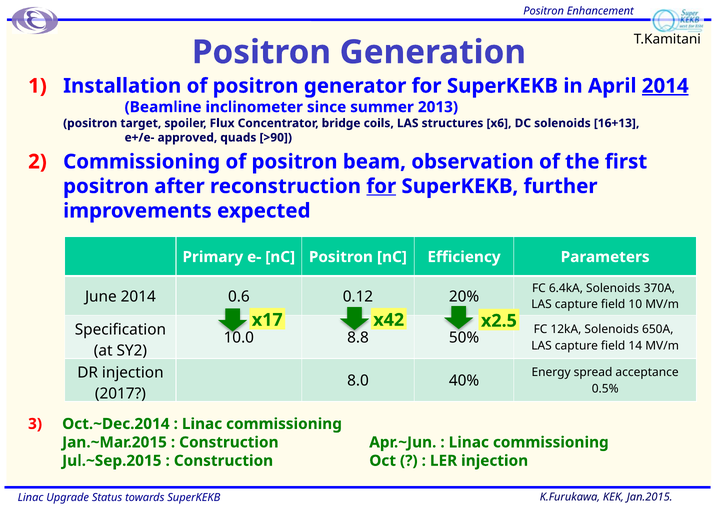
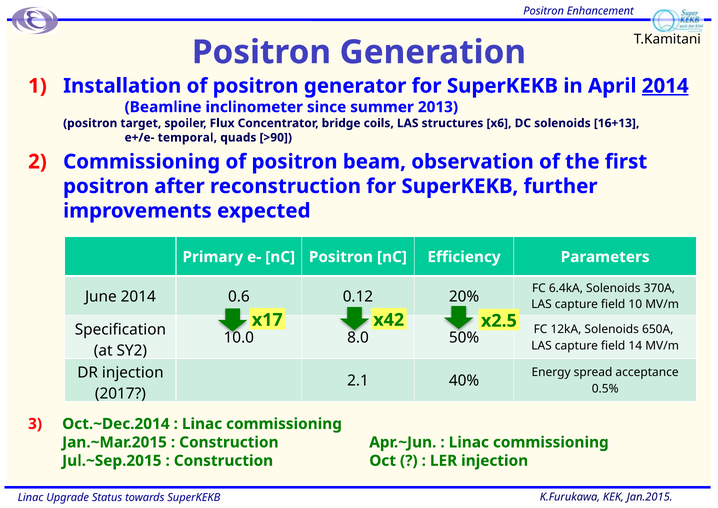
approved: approved -> temporal
for at (381, 186) underline: present -> none
8.8: 8.8 -> 8.0
8.0: 8.0 -> 2.1
